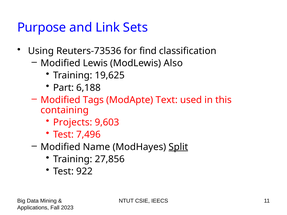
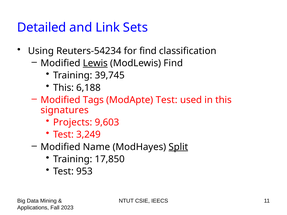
Purpose: Purpose -> Detailed
Reuters-73536: Reuters-73536 -> Reuters-54234
Lewis underline: none -> present
ModLewis Also: Also -> Find
19,625: 19,625 -> 39,745
Part at (63, 88): Part -> This
ModApte Text: Text -> Test
containing: containing -> signatures
7,496: 7,496 -> 3,249
27,856: 27,856 -> 17,850
922: 922 -> 953
